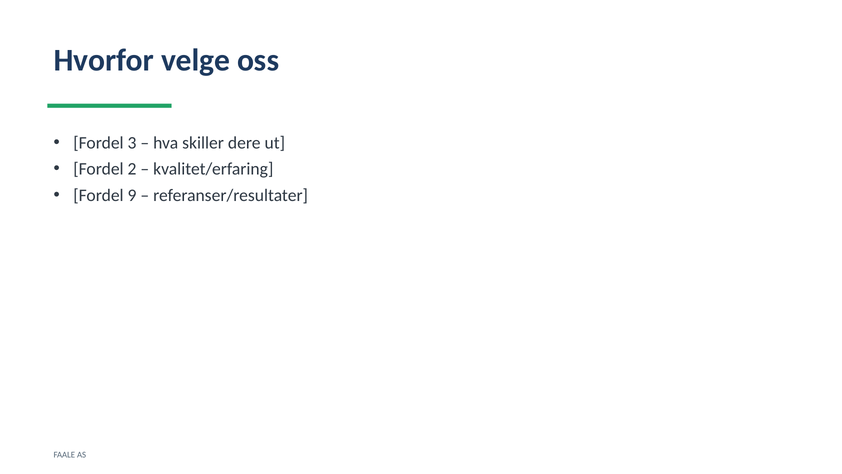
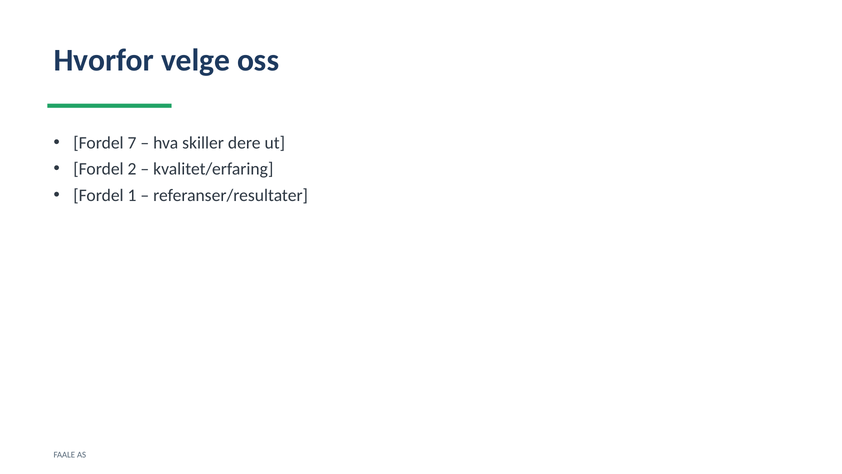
3: 3 -> 7
9: 9 -> 1
